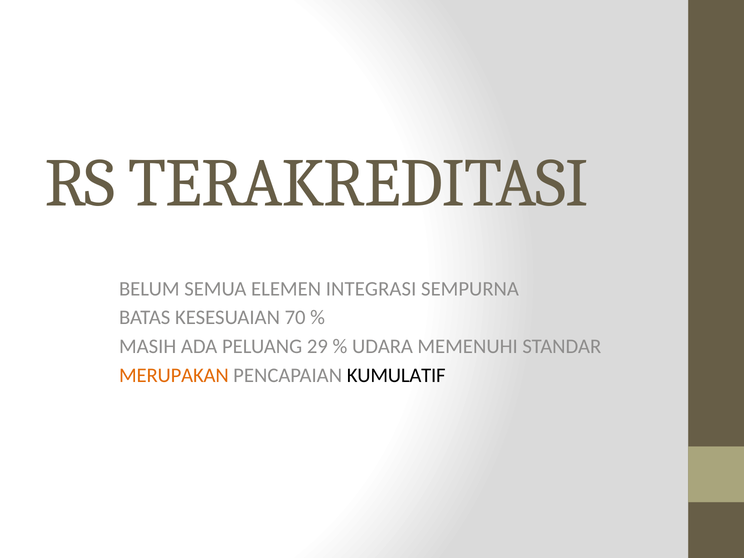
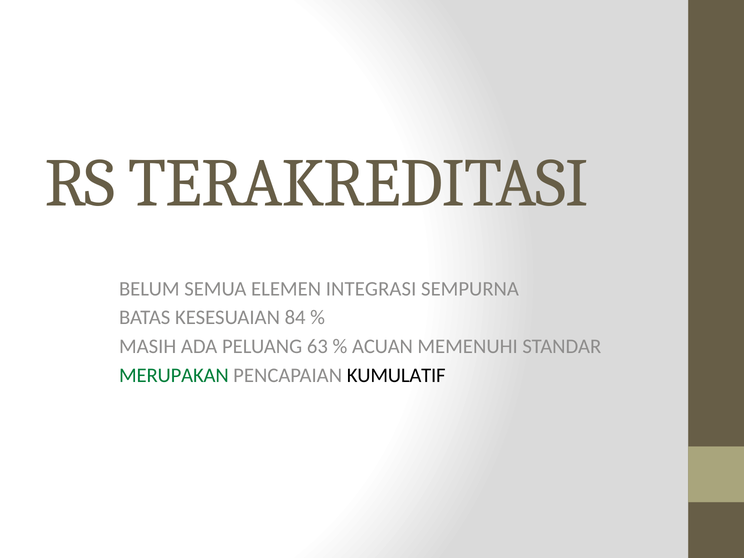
70: 70 -> 84
29: 29 -> 63
UDARA: UDARA -> ACUAN
MERUPAKAN colour: orange -> green
